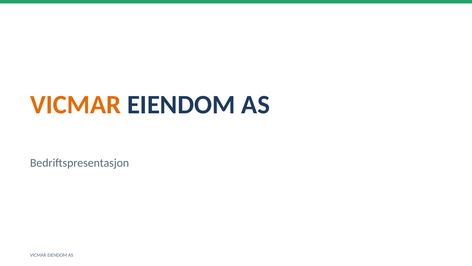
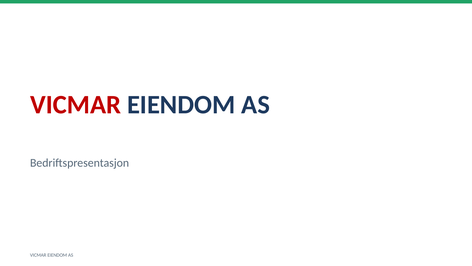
VICMAR at (76, 105) colour: orange -> red
